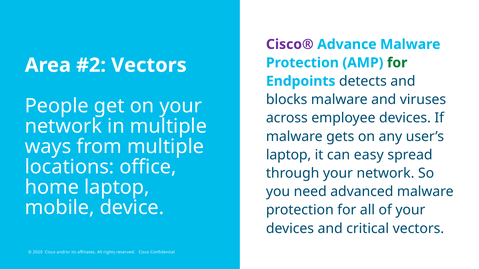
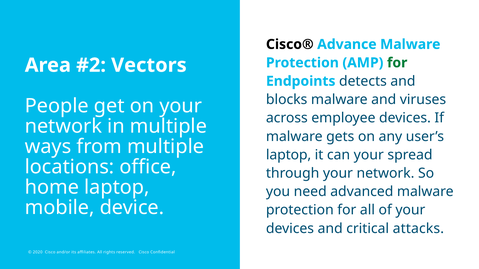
Cisco® colour: purple -> black
can easy: easy -> your
critical vectors: vectors -> attacks
